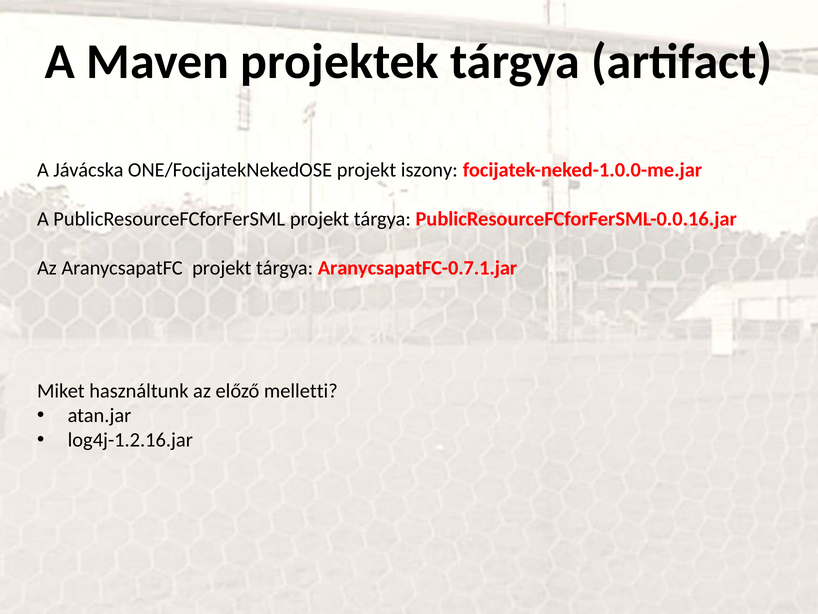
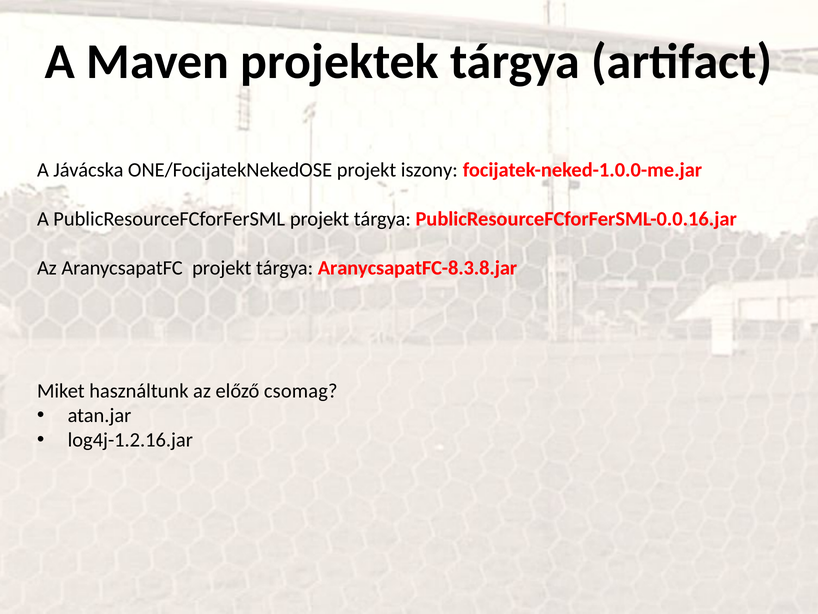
AranycsapatFC-0.7.1.jar: AranycsapatFC-0.7.1.jar -> AranycsapatFC-8.3.8.jar
melletti: melletti -> csomag
